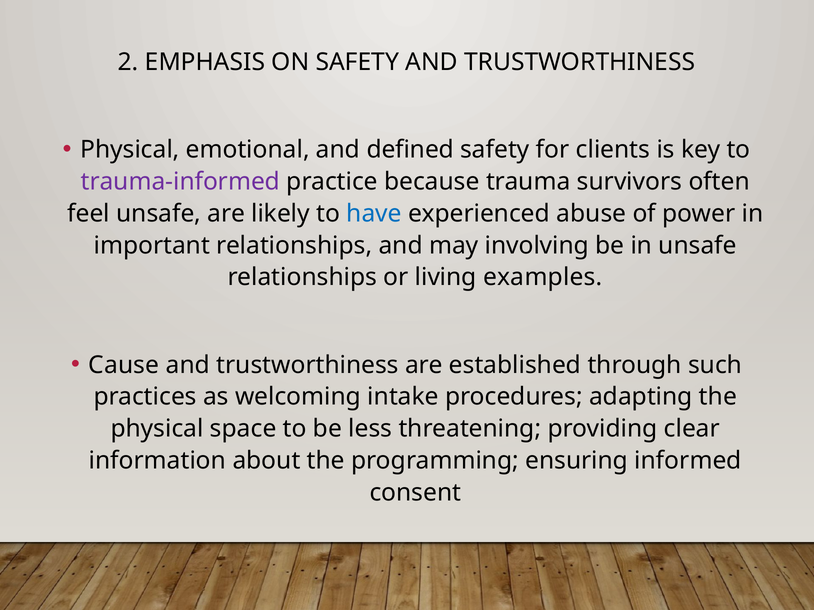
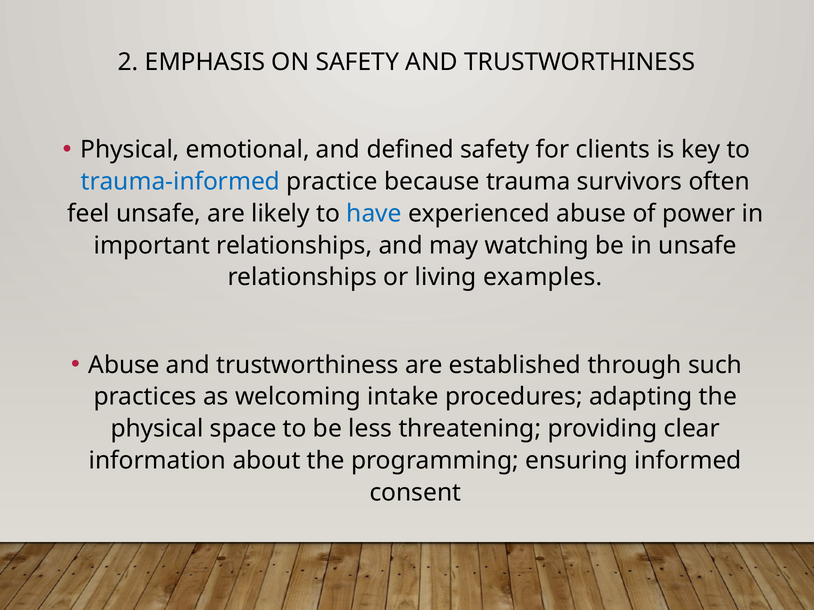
trauma-informed colour: purple -> blue
involving: involving -> watching
Cause at (124, 365): Cause -> Abuse
